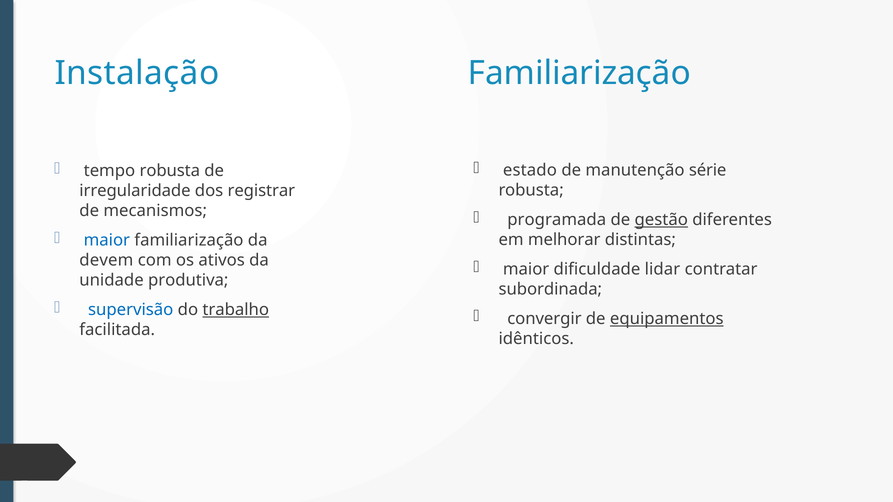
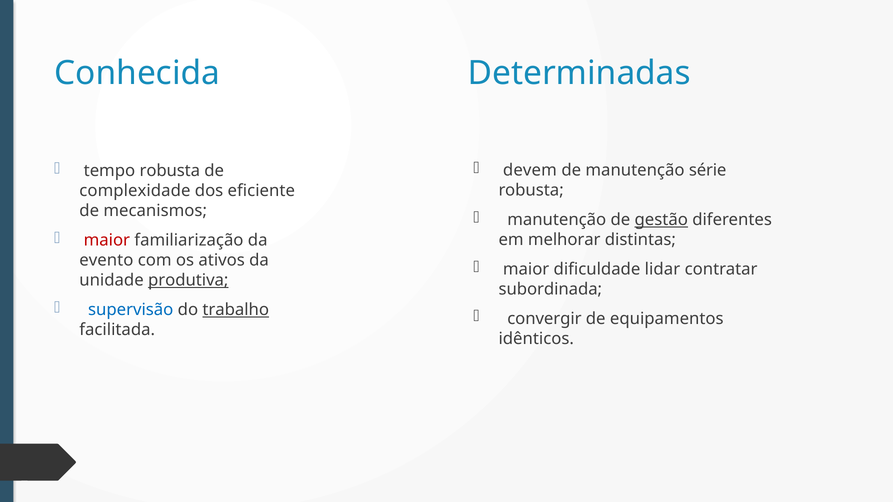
Instalação: Instalação -> Conhecida
Familiarização at (579, 73): Familiarização -> Determinadas
estado: estado -> devem
irregularidade: irregularidade -> complexidade
registrar: registrar -> eficiente
programada at (557, 220): programada -> manutenção
maior at (107, 240) colour: blue -> red
devem: devem -> evento
produtiva underline: none -> present
equipamentos underline: present -> none
